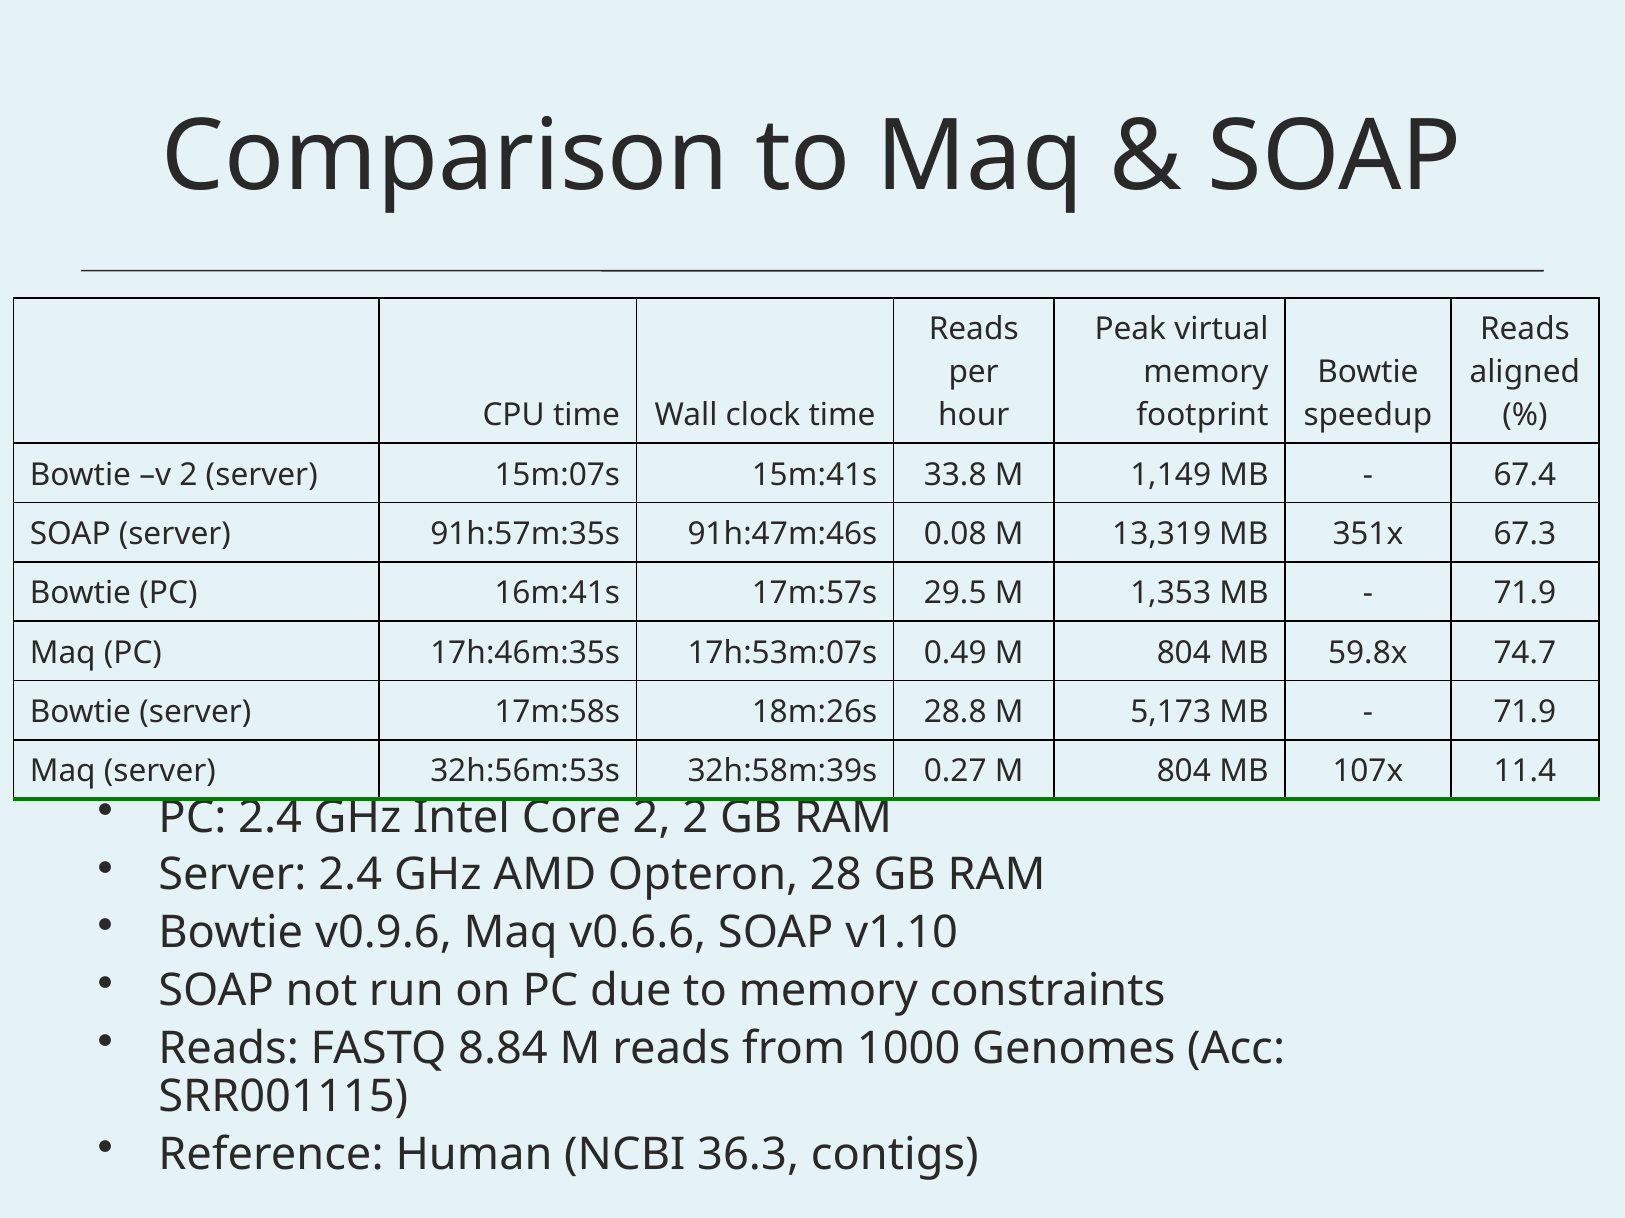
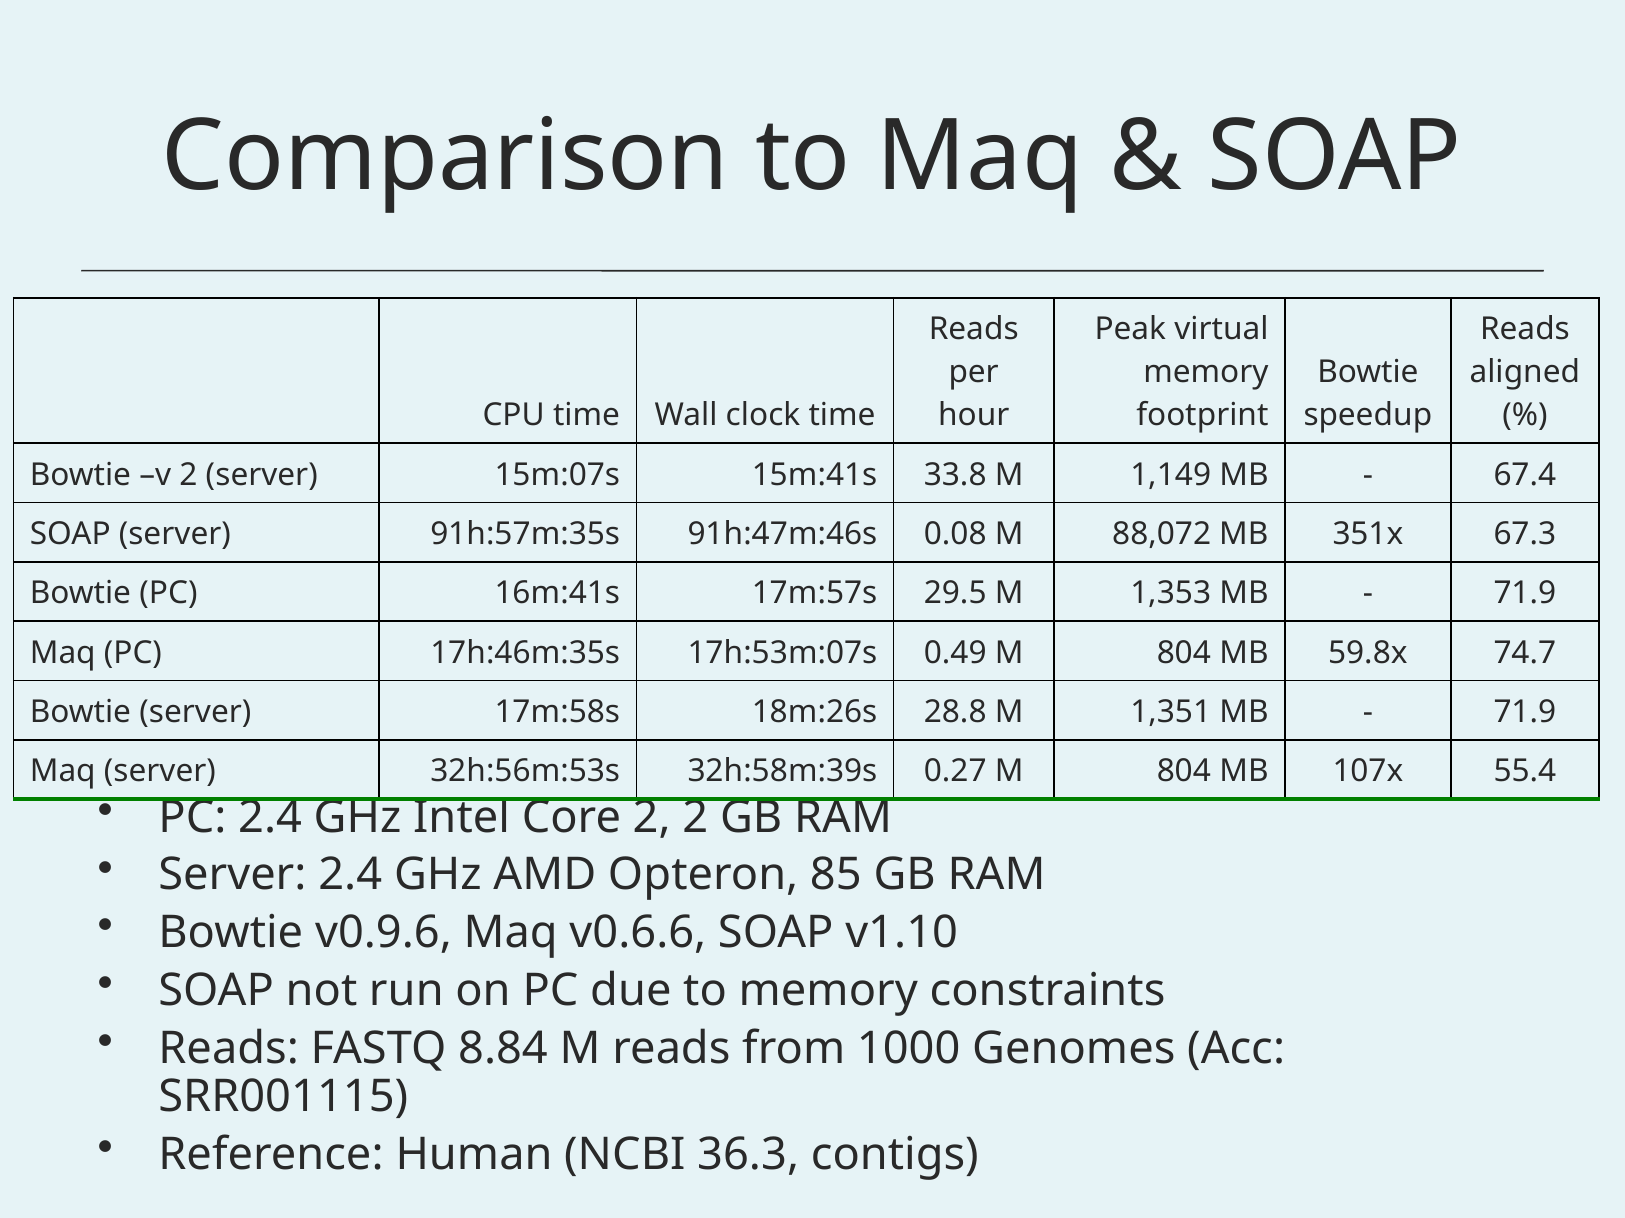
13,319: 13,319 -> 88,072
5,173: 5,173 -> 1,351
11.4: 11.4 -> 55.4
28: 28 -> 85
